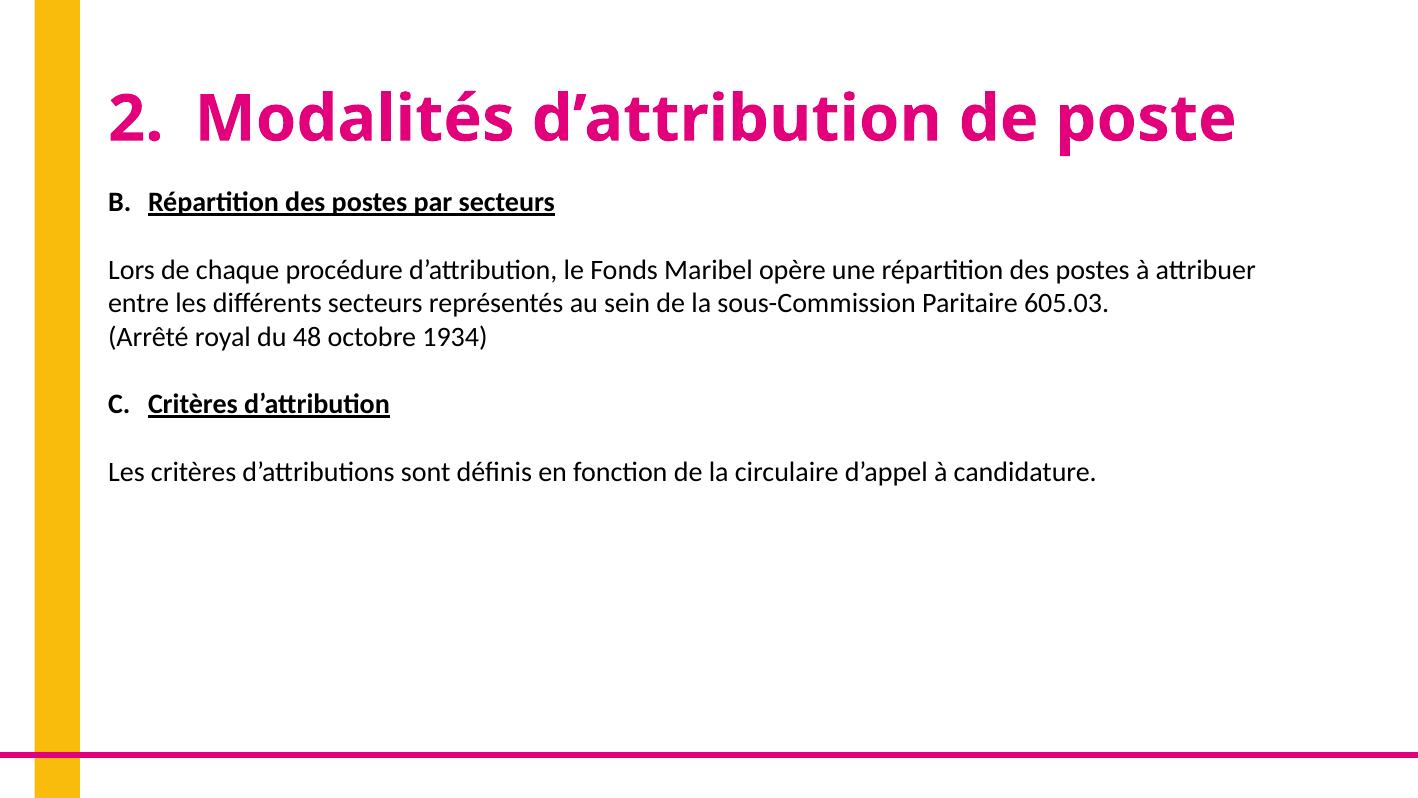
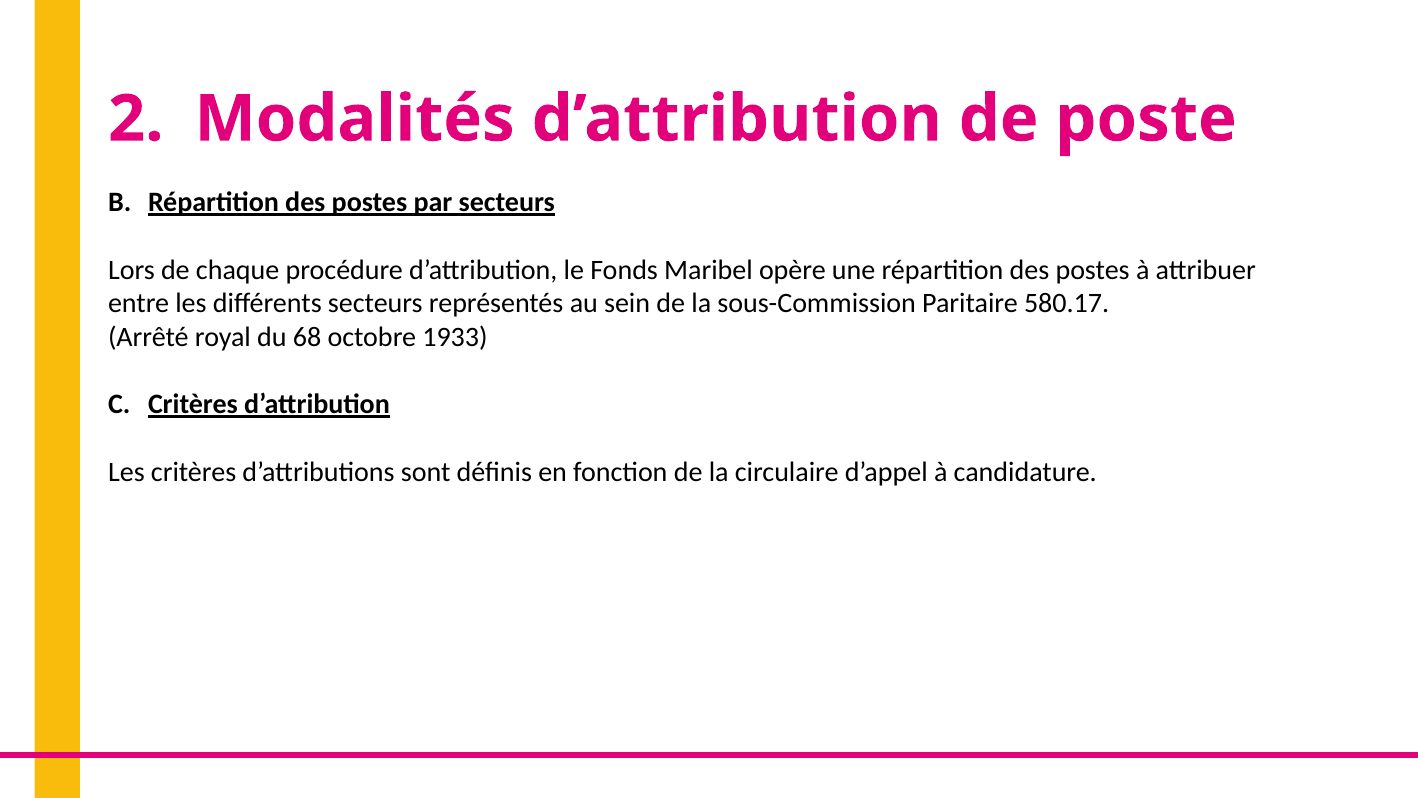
605.03: 605.03 -> 580.17
48: 48 -> 68
1934: 1934 -> 1933
